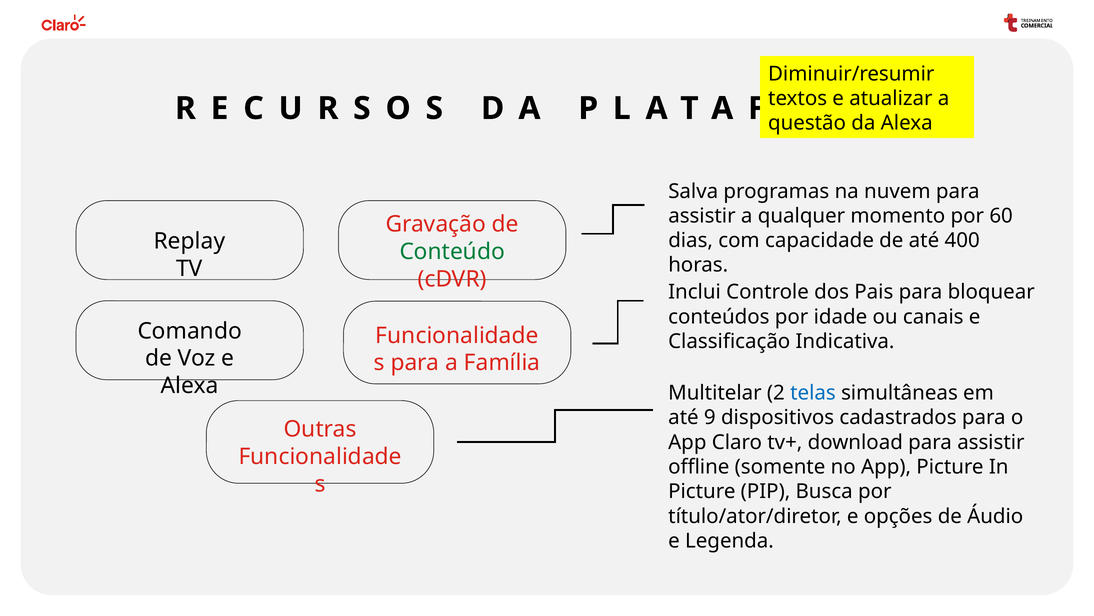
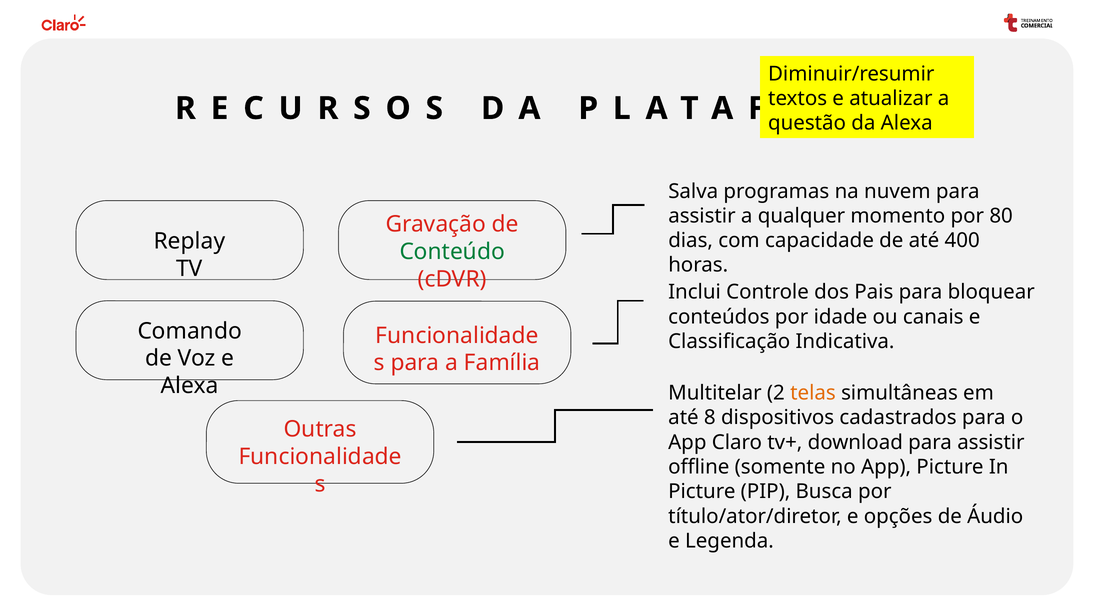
60: 60 -> 80
telas colour: blue -> orange
9: 9 -> 8
